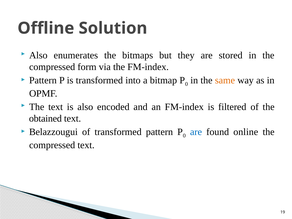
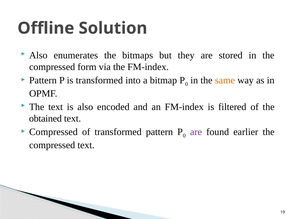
Belazzougui at (53, 132): Belazzougui -> Compressed
are at (196, 132) colour: blue -> purple
online: online -> earlier
